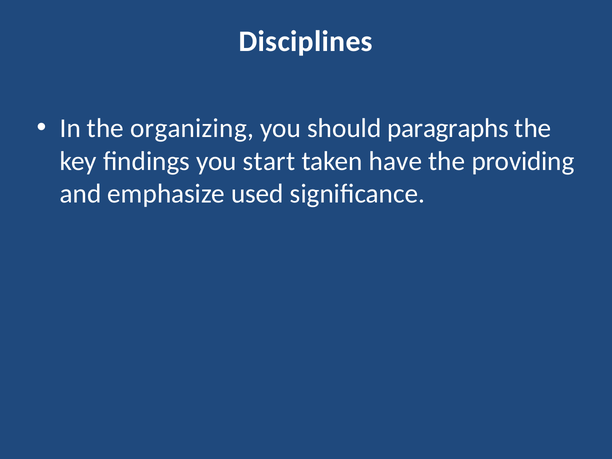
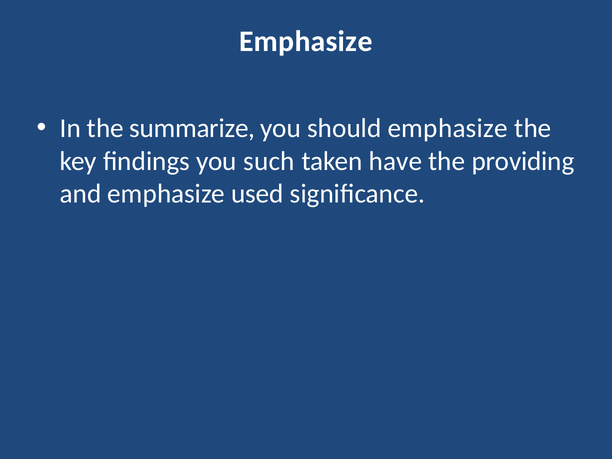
Disciplines at (306, 41): Disciplines -> Emphasize
organizing: organizing -> summarize
should paragraphs: paragraphs -> emphasize
start: start -> such
